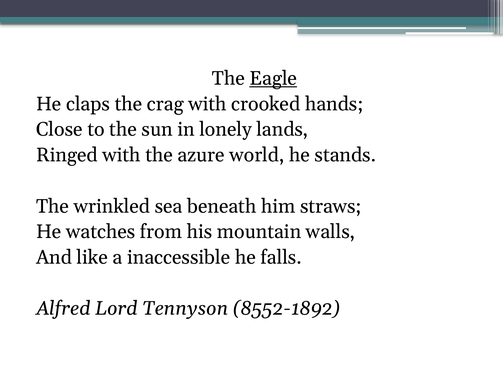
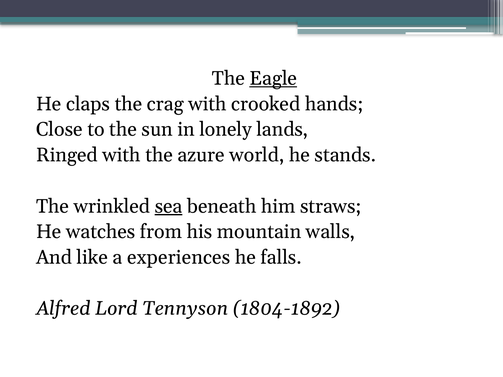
sea underline: none -> present
inaccessible: inaccessible -> experiences
8552-1892: 8552-1892 -> 1804-1892
